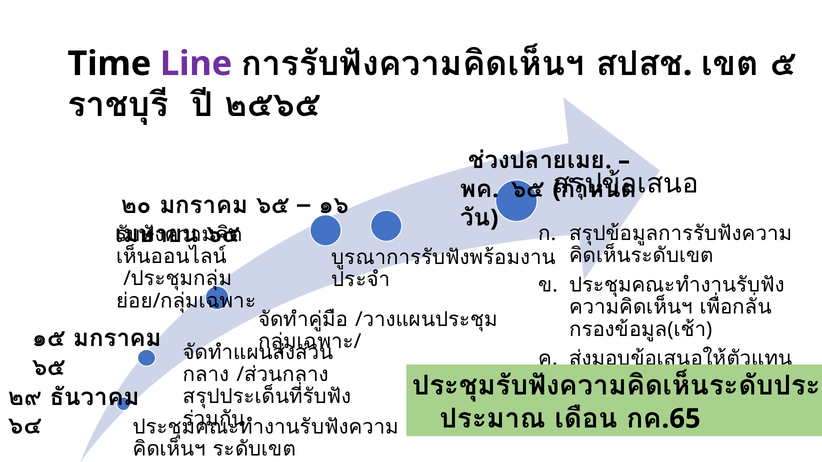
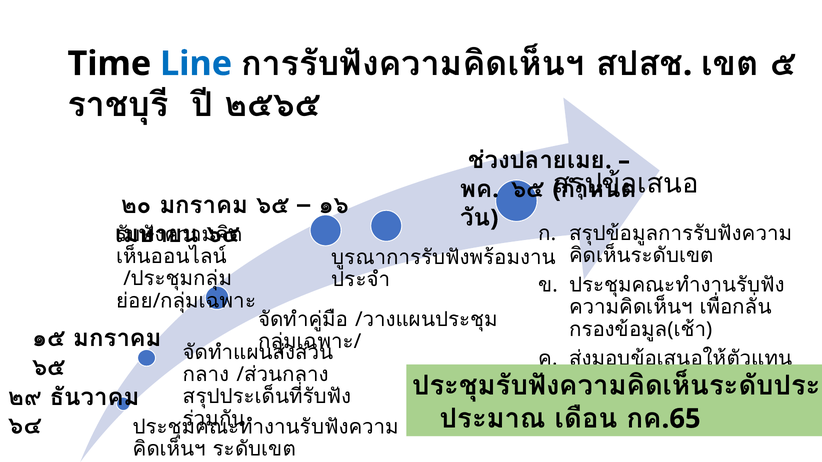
Line colour: purple -> blue
